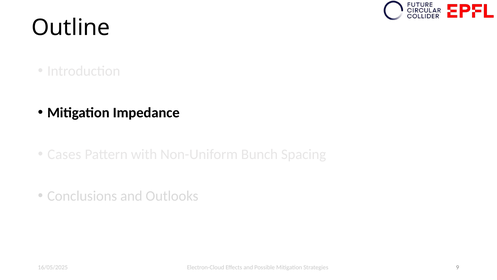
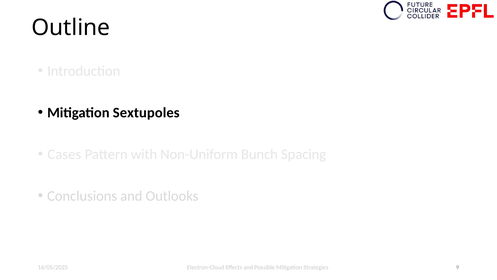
Impedance: Impedance -> Sextupoles
